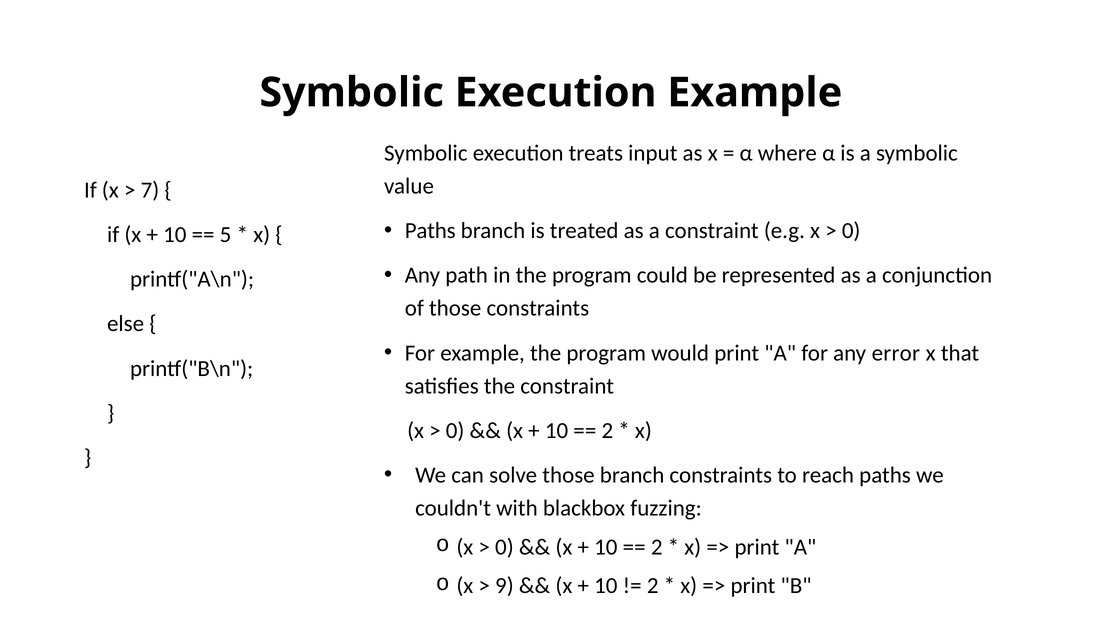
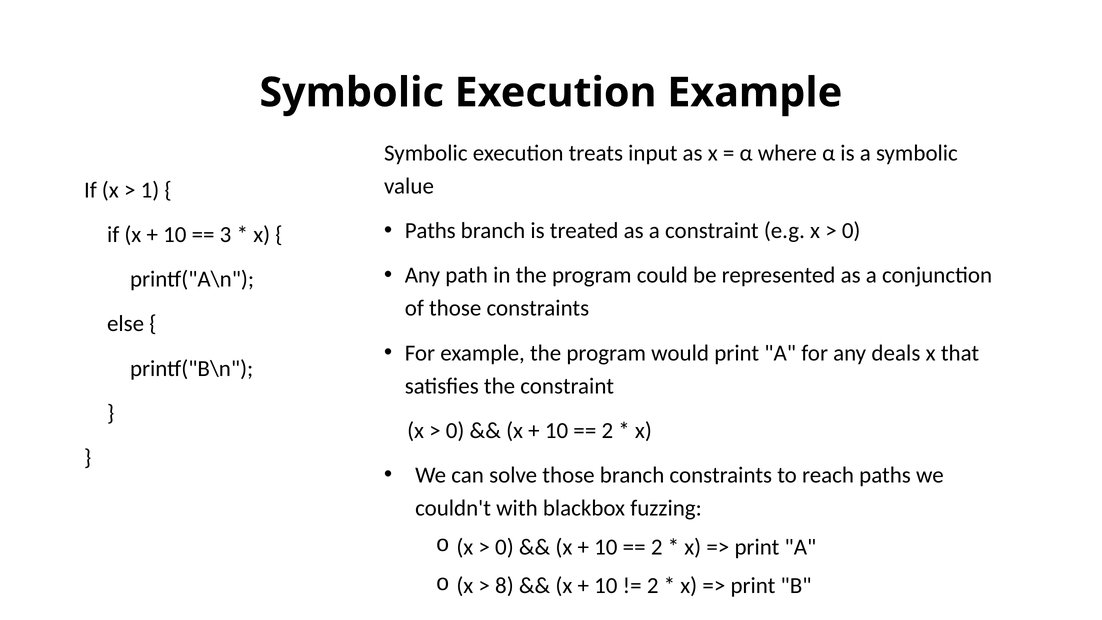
7: 7 -> 1
5: 5 -> 3
error: error -> deals
9: 9 -> 8
